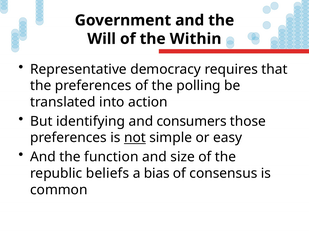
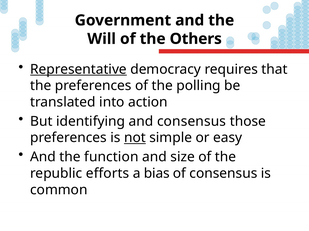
Within: Within -> Others
Representative underline: none -> present
and consumers: consumers -> consensus
beliefs: beliefs -> efforts
